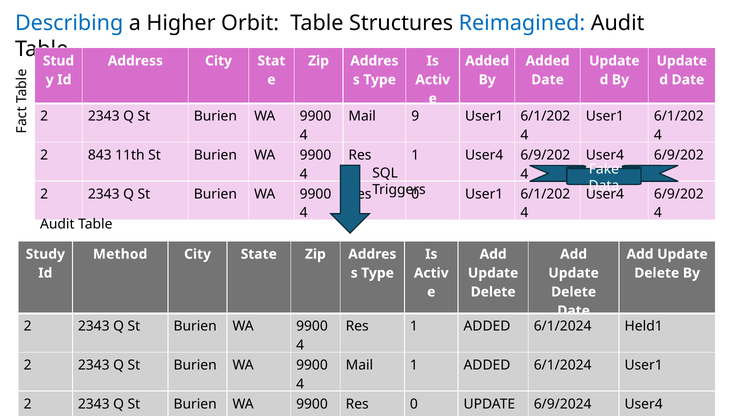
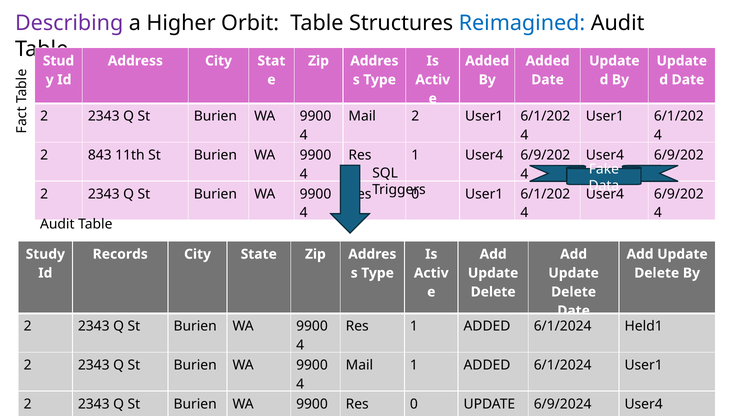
Describing colour: blue -> purple
Mail 9: 9 -> 2
Method: Method -> Records
